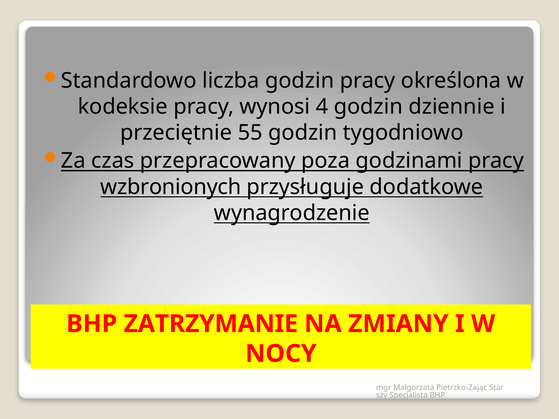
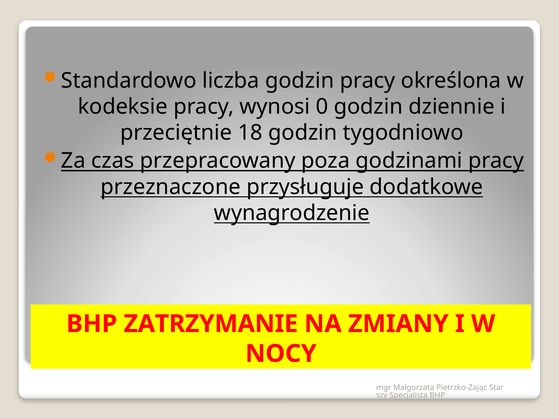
4: 4 -> 0
55: 55 -> 18
wzbronionych: wzbronionych -> przeznaczone
